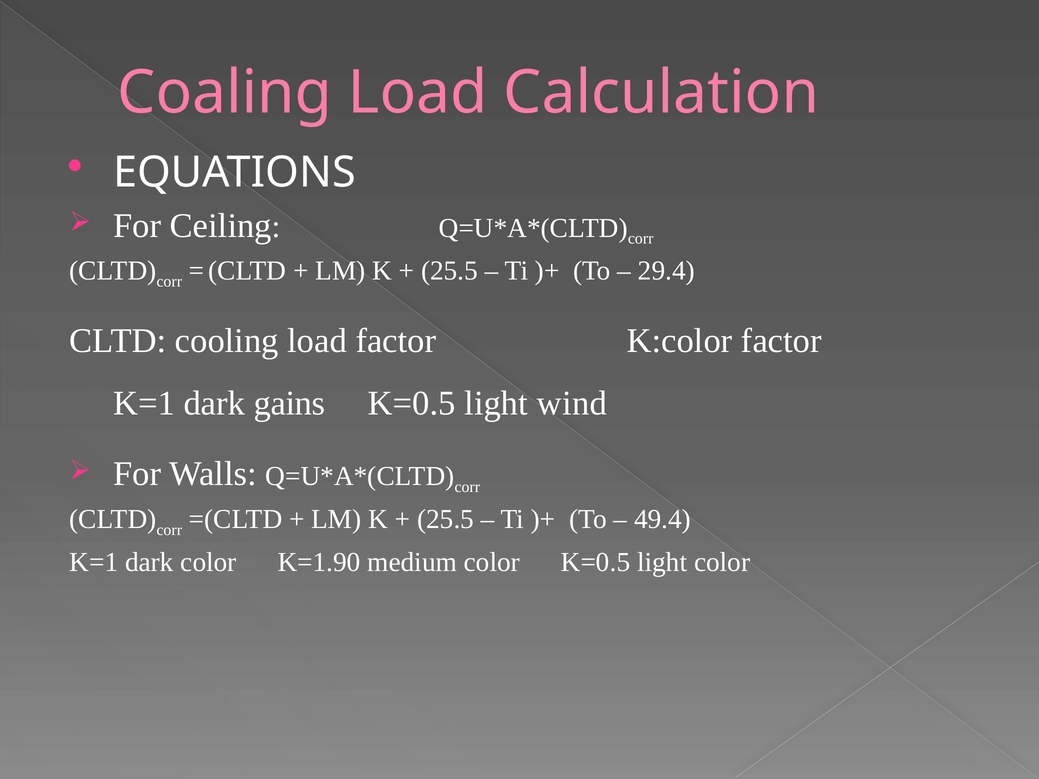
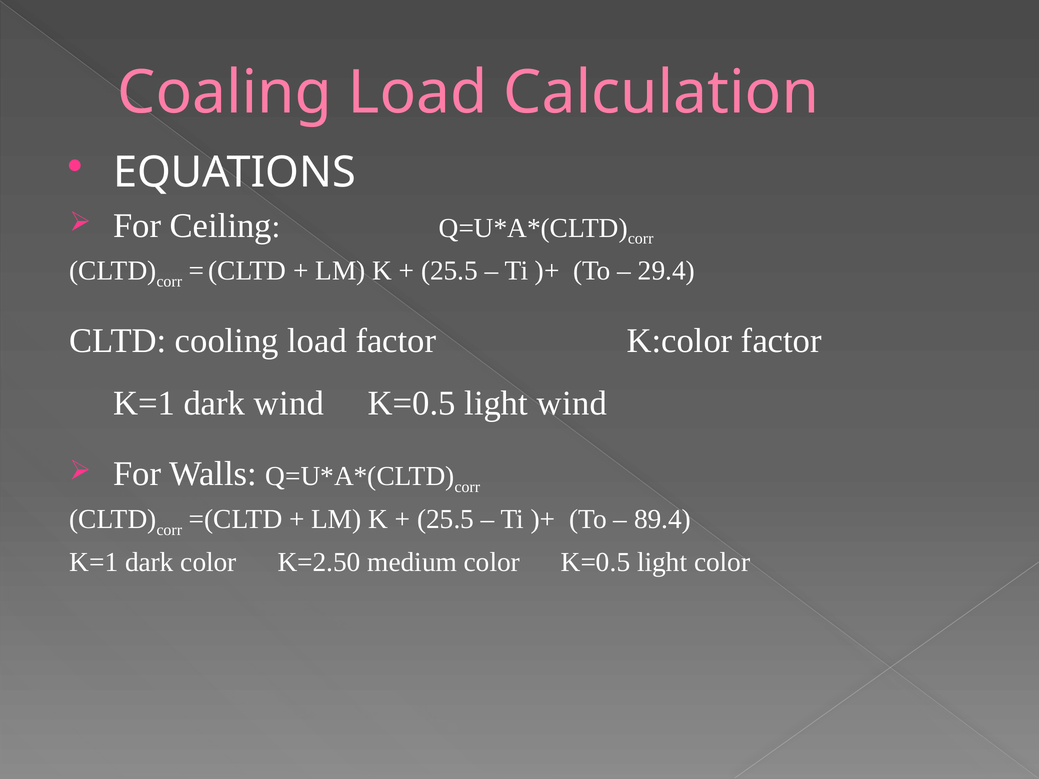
dark gains: gains -> wind
49.4: 49.4 -> 89.4
K=1.90: K=1.90 -> K=2.50
